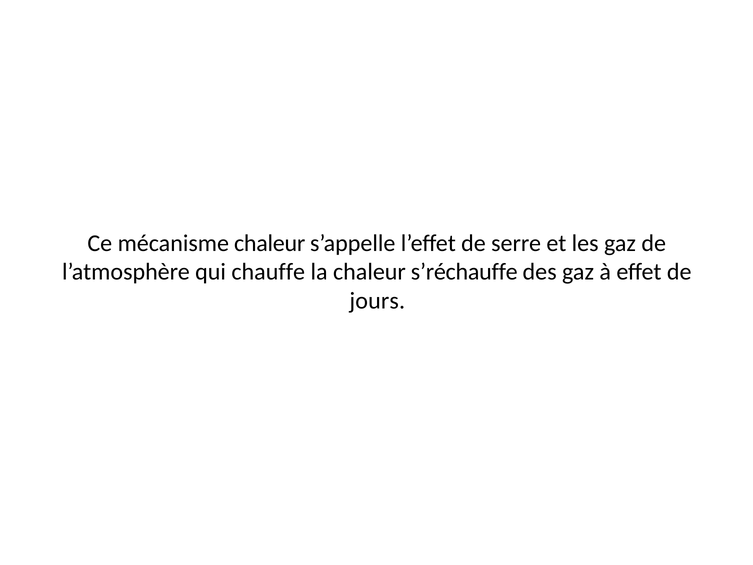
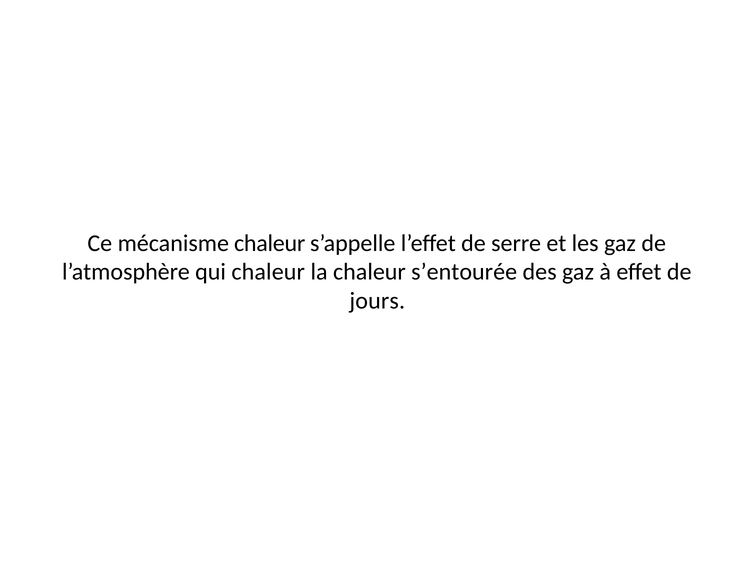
qui chauffe: chauffe -> chaleur
s’réchauffe: s’réchauffe -> s’entourée
